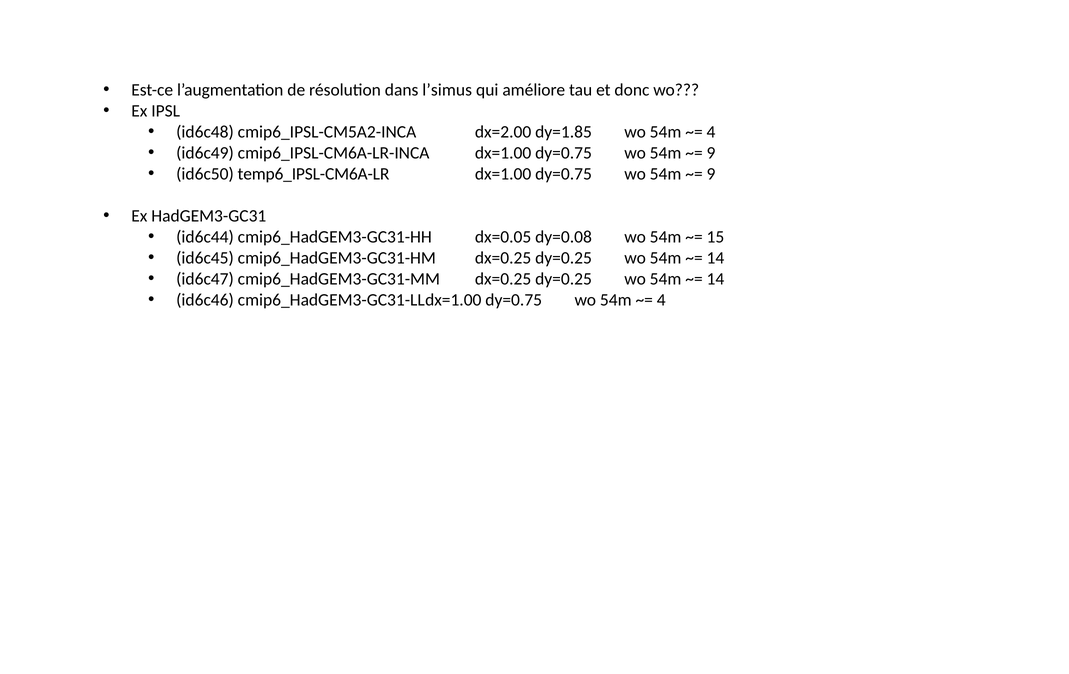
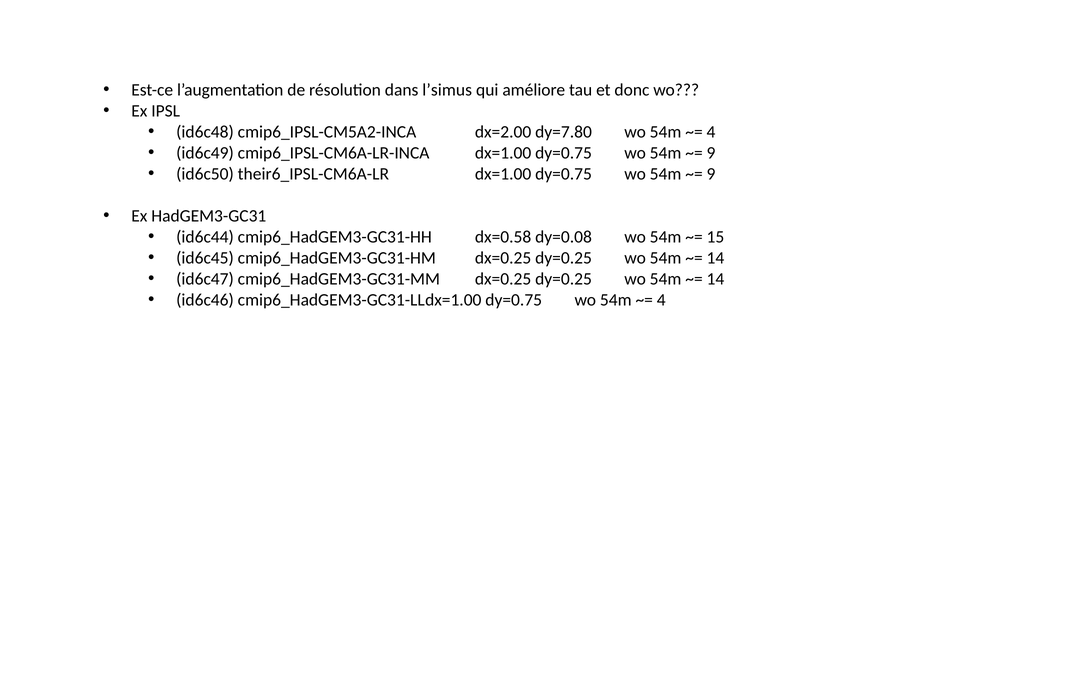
dy=1.85: dy=1.85 -> dy=7.80
temp6_IPSL-CM6A-LR: temp6_IPSL-CM6A-LR -> their6_IPSL-CM6A-LR
dx=0.05: dx=0.05 -> dx=0.58
